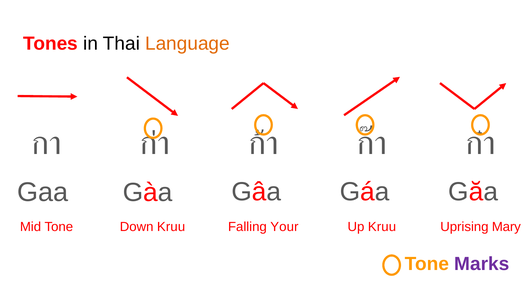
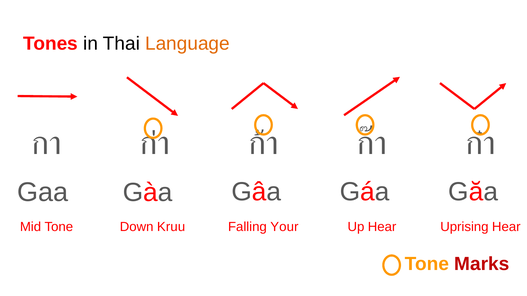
Up Kruu: Kruu -> Hear
Uprising Mary: Mary -> Hear
Marks colour: purple -> red
